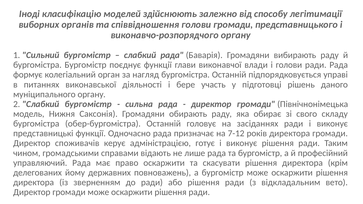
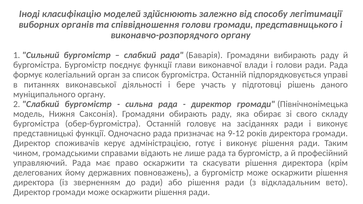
нагляд: нагляд -> список
7-12: 7-12 -> 9-12
